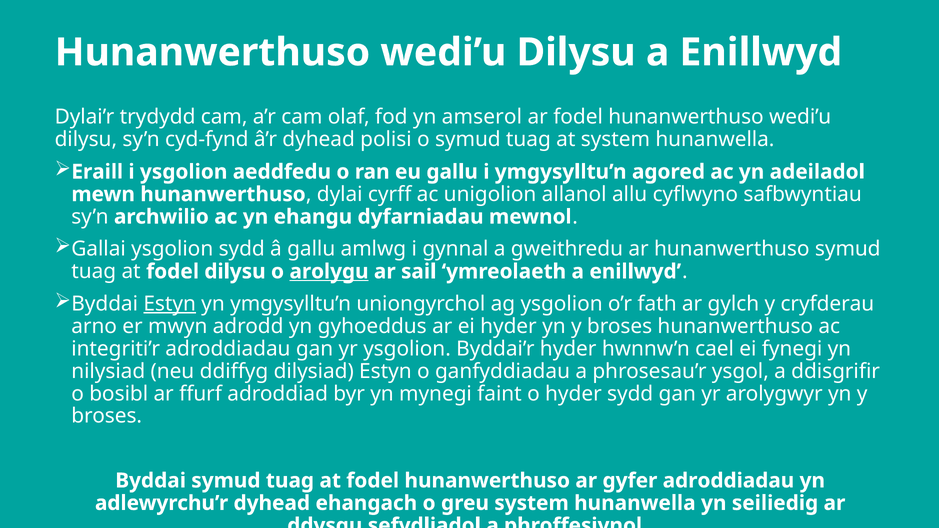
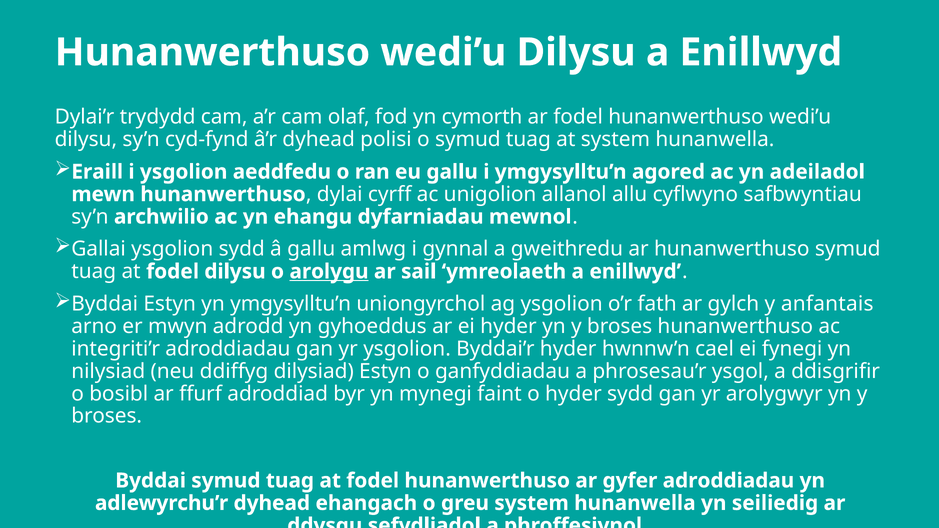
amserol: amserol -> cymorth
Estyn at (170, 304) underline: present -> none
cryfderau: cryfderau -> anfantais
